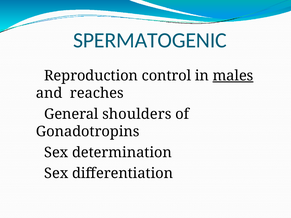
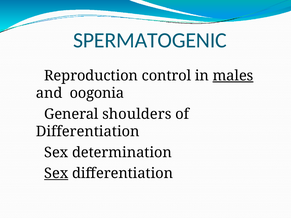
reaches: reaches -> oogonia
Gonadotropins at (88, 132): Gonadotropins -> Differentiation
Sex at (56, 174) underline: none -> present
